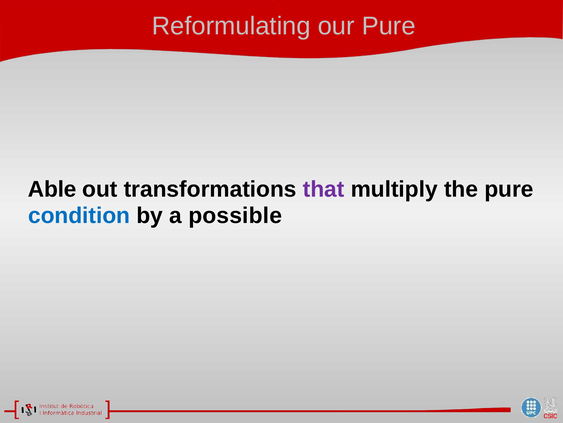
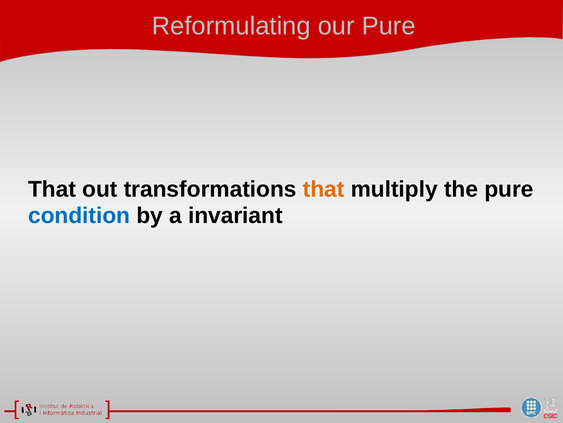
Able at (52, 189): Able -> That
that at (324, 189) colour: purple -> orange
possible: possible -> invariant
